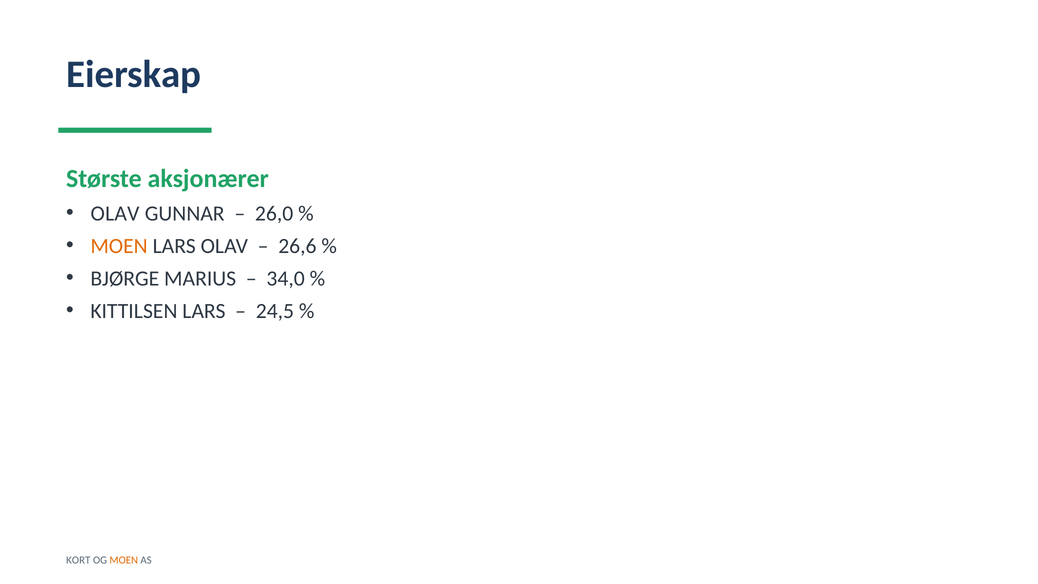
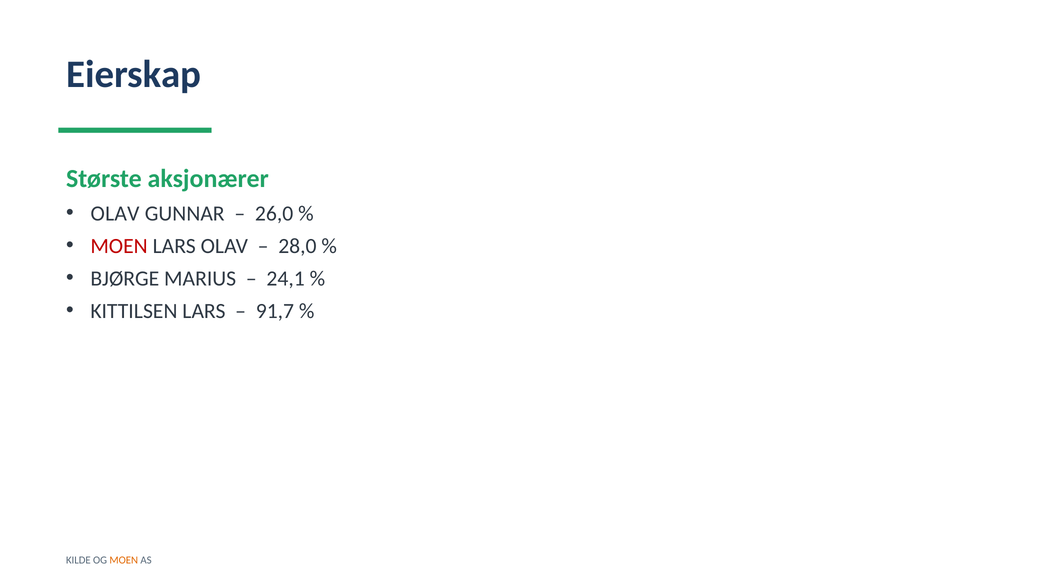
MOEN at (119, 246) colour: orange -> red
26,6: 26,6 -> 28,0
34,0: 34,0 -> 24,1
24,5: 24,5 -> 91,7
KORT: KORT -> KILDE
